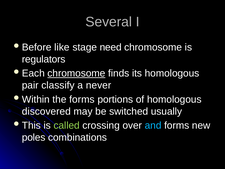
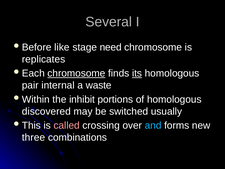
regulators: regulators -> replicates
its underline: none -> present
classify: classify -> internal
never: never -> waste
the forms: forms -> inhibit
called colour: light green -> pink
poles: poles -> three
